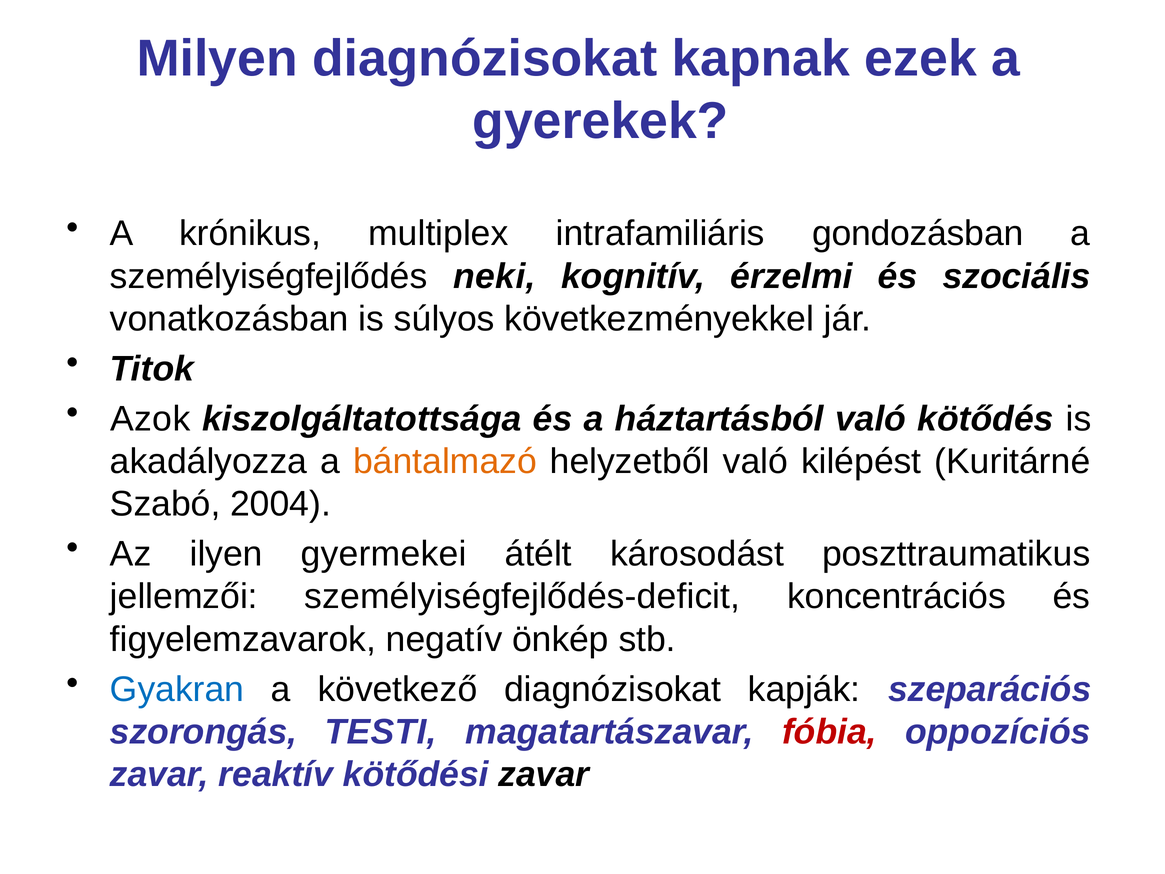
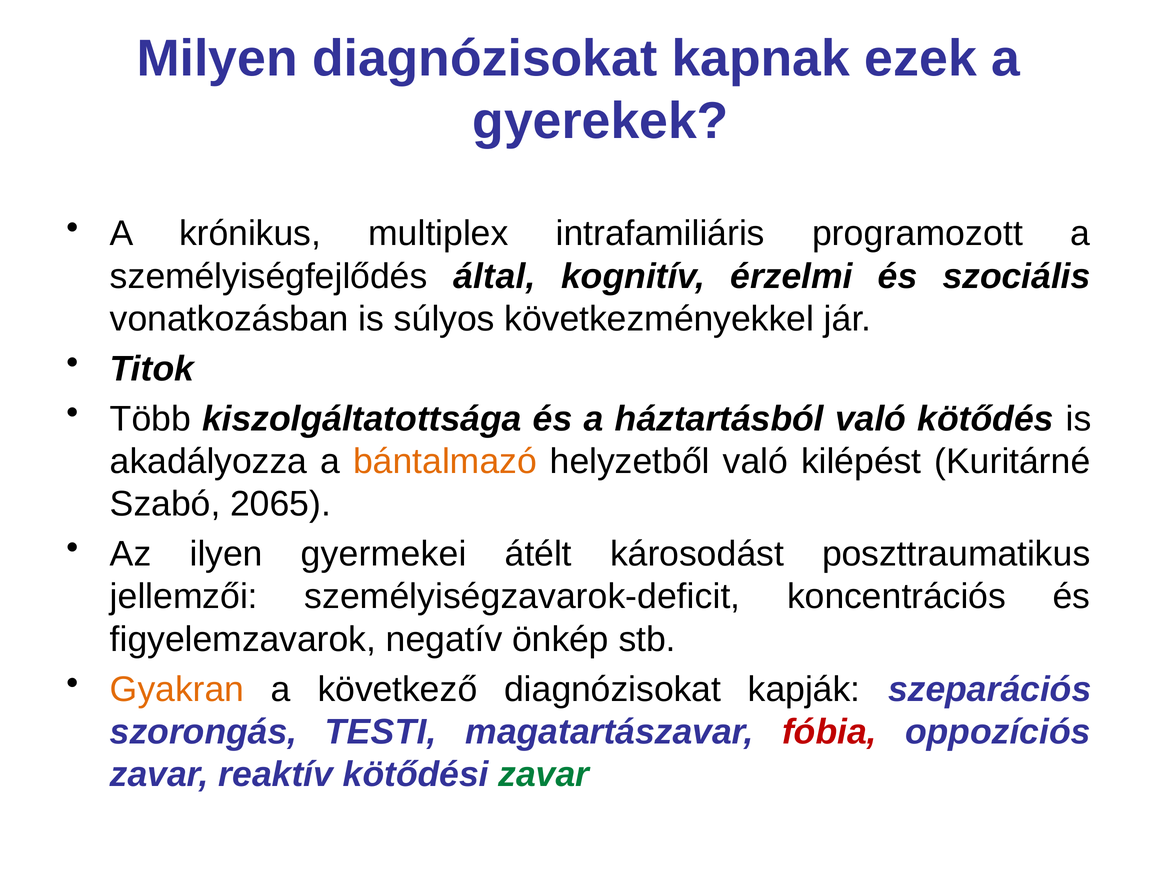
gondozásban: gondozásban -> programozott
neki: neki -> által
Azok: Azok -> Több
2004: 2004 -> 2065
személyiségfejlődés-deficit: személyiségfejlődés-deficit -> személyiségzavarok-deficit
Gyakran colour: blue -> orange
zavar at (544, 774) colour: black -> green
